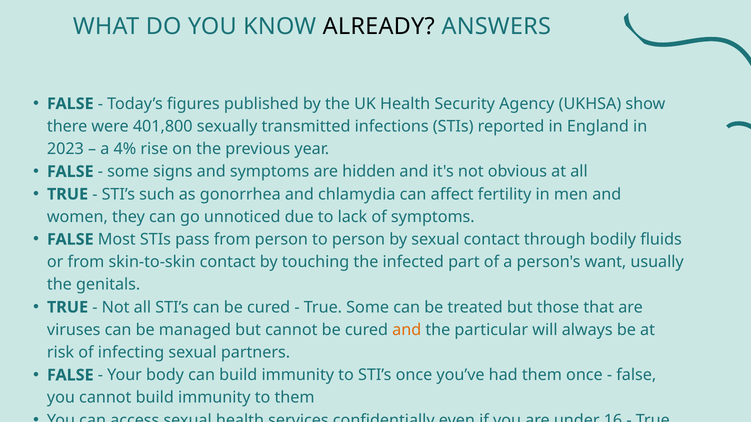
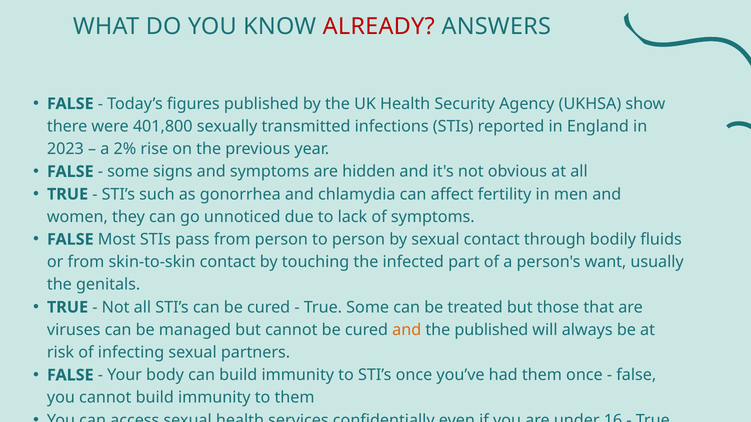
ALREADY colour: black -> red
4%: 4% -> 2%
the particular: particular -> published
